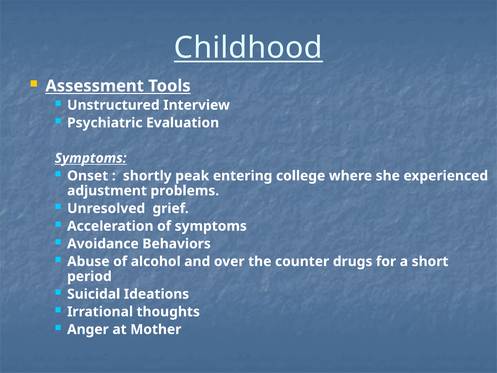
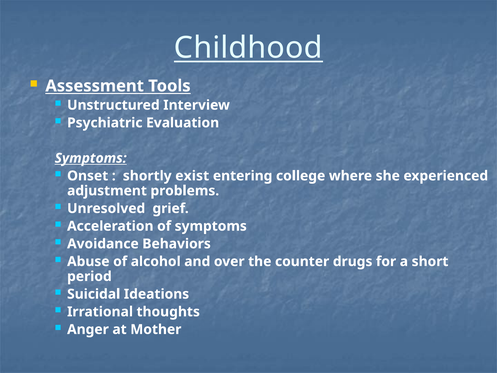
peak: peak -> exist
